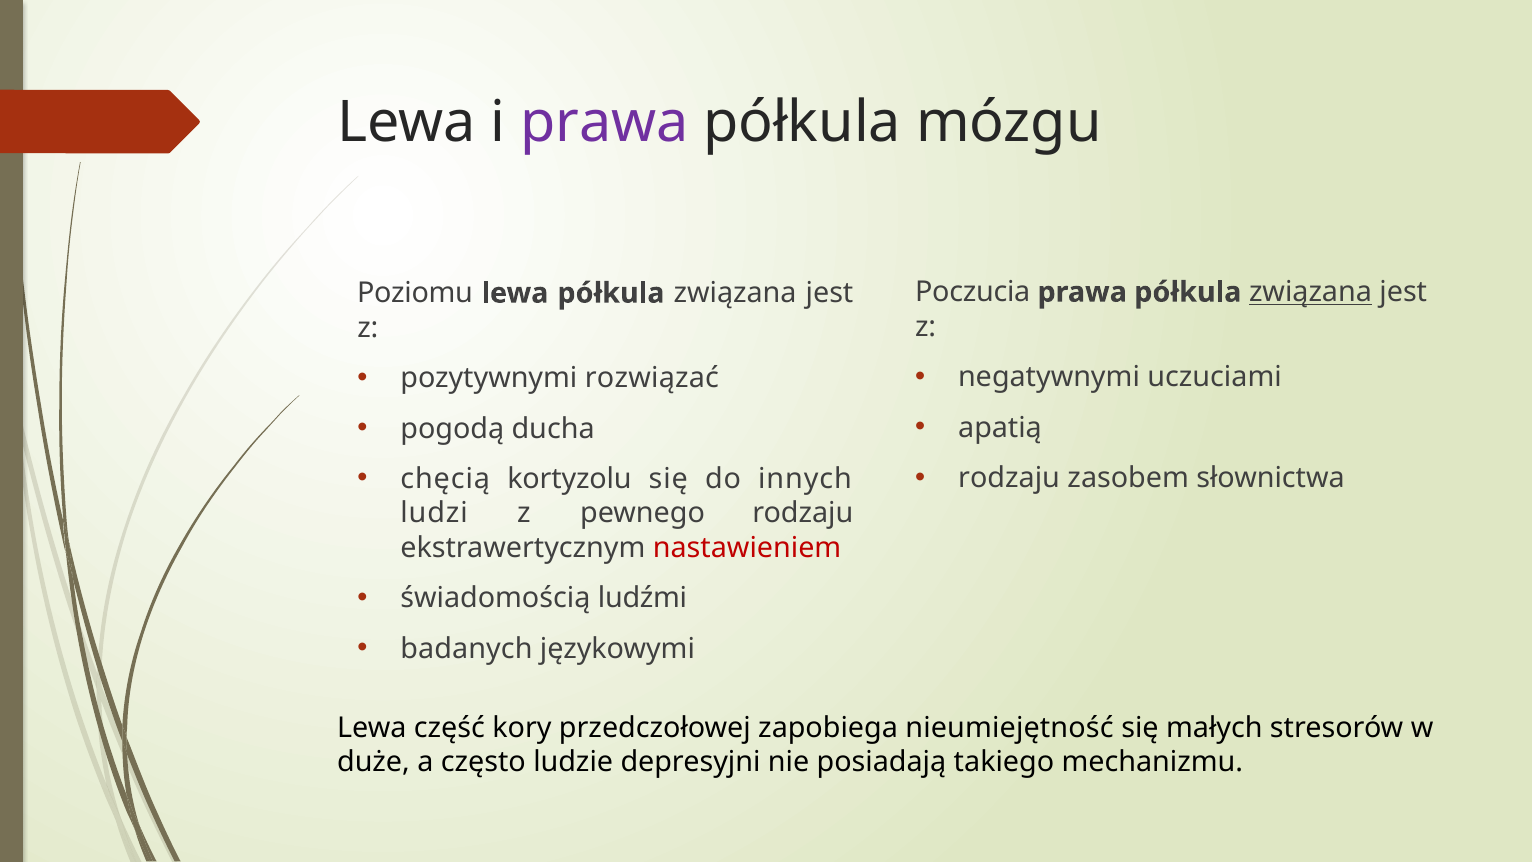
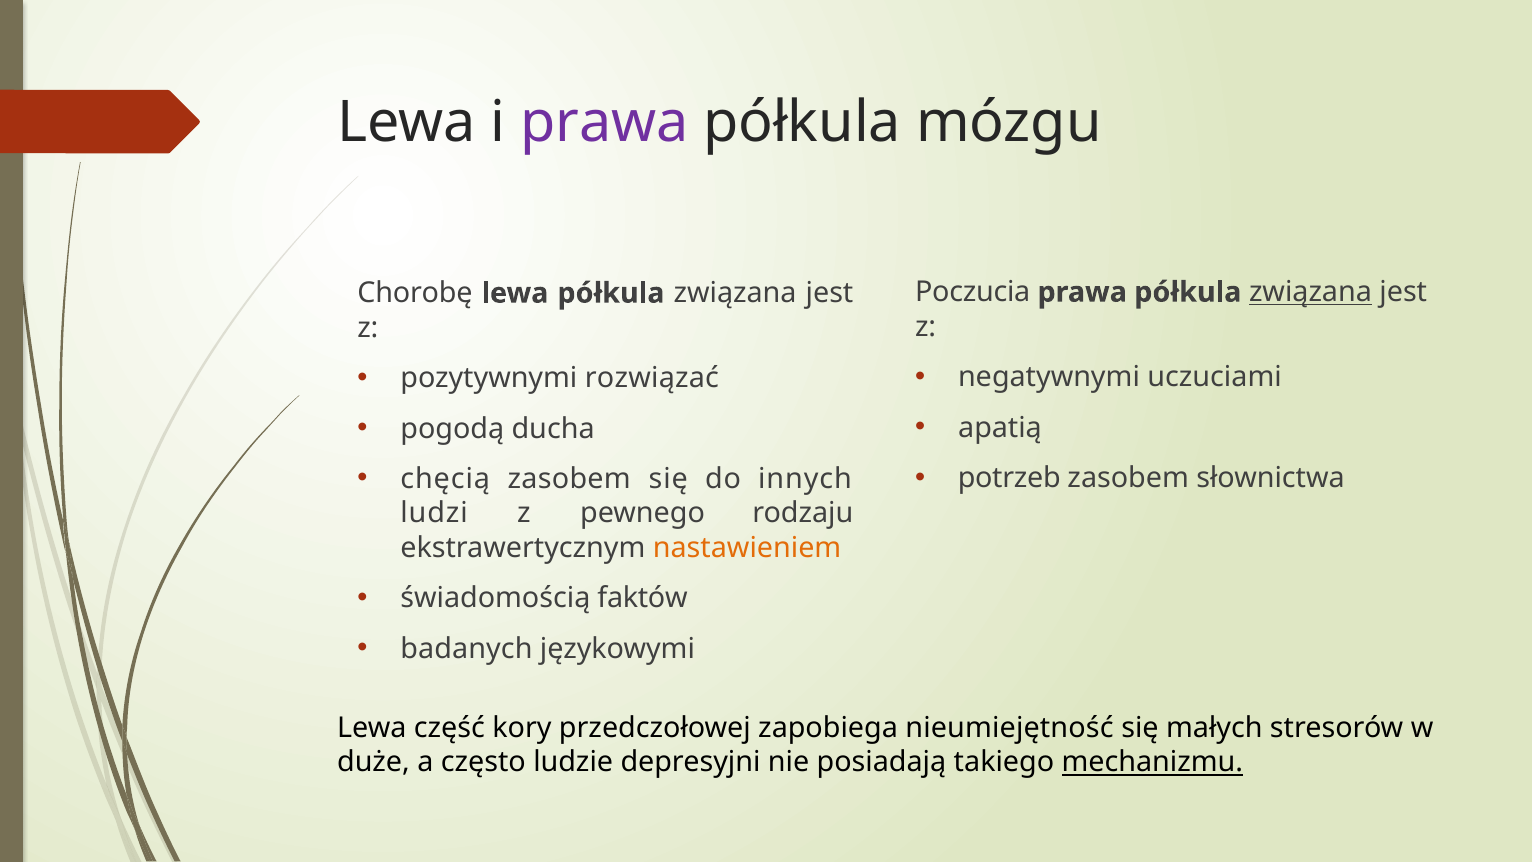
Poziomu: Poziomu -> Chorobę
rodzaju at (1009, 478): rodzaju -> potrzeb
chęcią kortyzolu: kortyzolu -> zasobem
nastawieniem colour: red -> orange
ludźmi: ludźmi -> faktów
mechanizmu underline: none -> present
